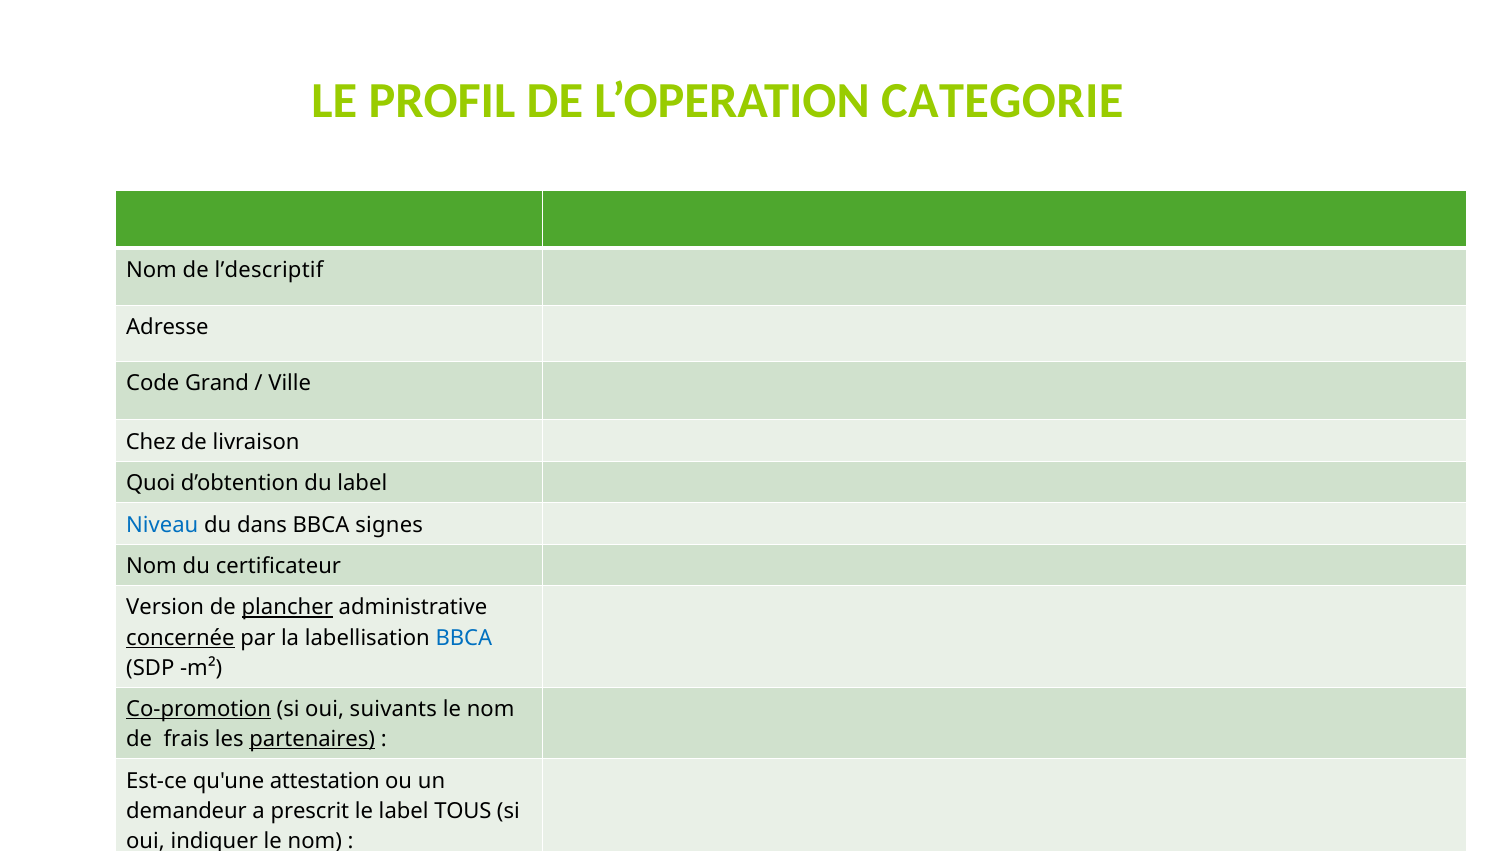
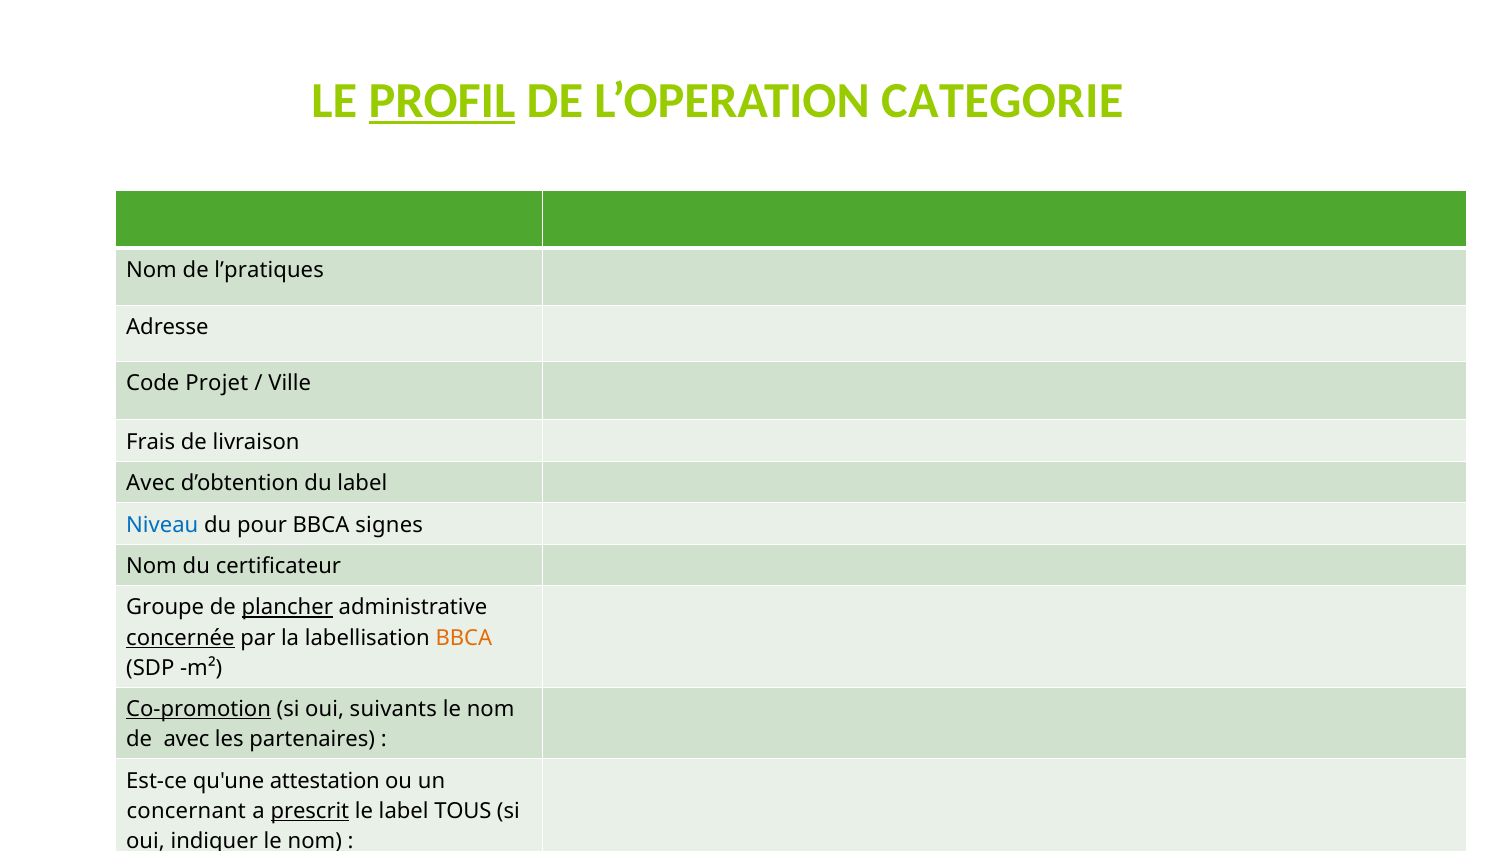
PROFIL underline: none -> present
l’descriptif: l’descriptif -> l’pratiques
Grand: Grand -> Projet
Chez: Chez -> Frais
Quoi at (151, 483): Quoi -> Avec
dans: dans -> pour
Version: Version -> Groupe
BBCA at (464, 637) colour: blue -> orange
de frais: frais -> avec
partenaires underline: present -> none
demandeur: demandeur -> concernant
prescrit underline: none -> present
